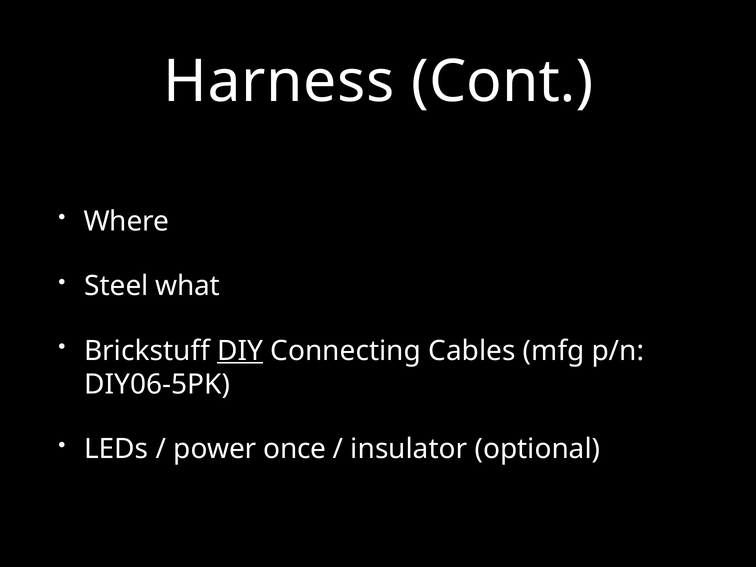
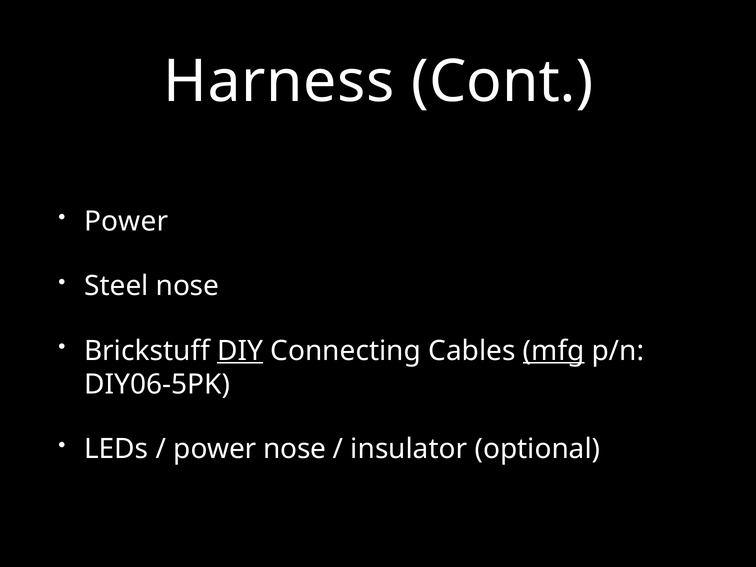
Where at (126, 221): Where -> Power
Steel what: what -> nose
mfg underline: none -> present
power once: once -> nose
